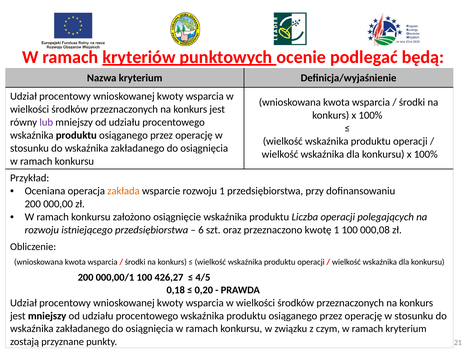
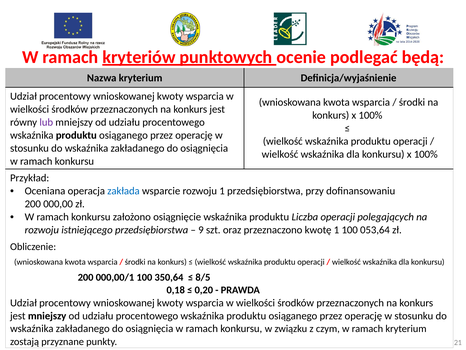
zakłada colour: orange -> blue
6: 6 -> 9
000,08: 000,08 -> 053,64
426,27: 426,27 -> 350,64
4/5: 4/5 -> 8/5
